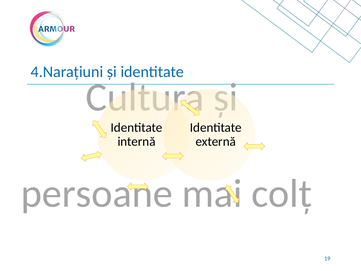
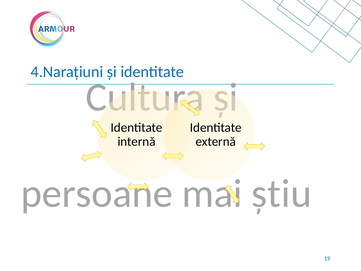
colț: colț -> știu
